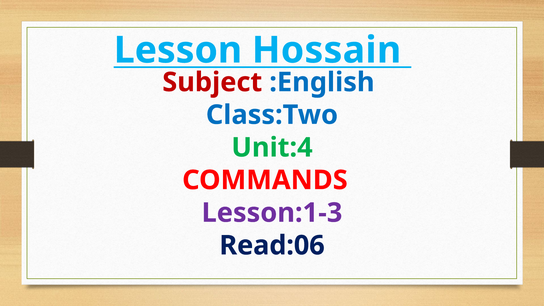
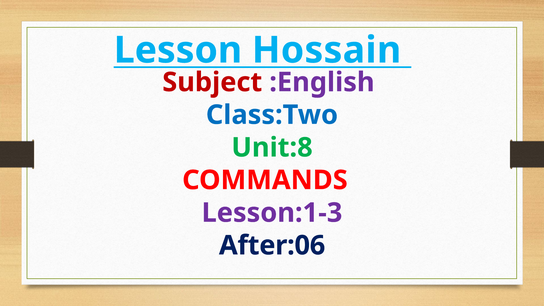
:English colour: blue -> purple
Unit:4: Unit:4 -> Unit:8
Read:06: Read:06 -> After:06
